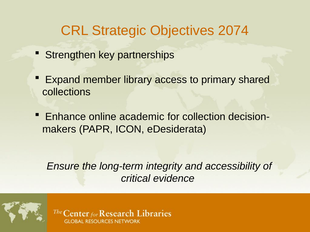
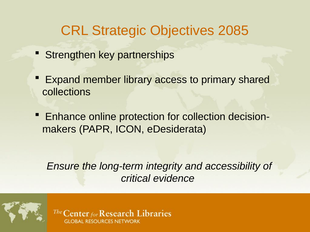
2074: 2074 -> 2085
academic: academic -> protection
